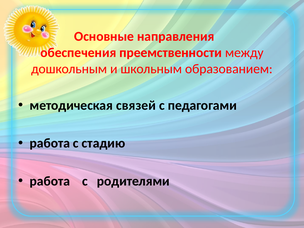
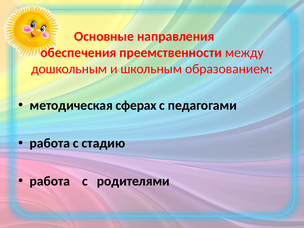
связей: связей -> сферах
